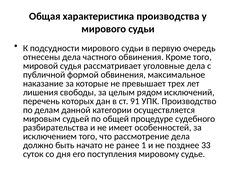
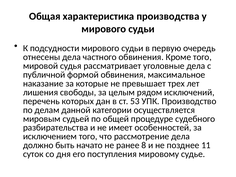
91: 91 -> 53
1: 1 -> 8
33: 33 -> 11
